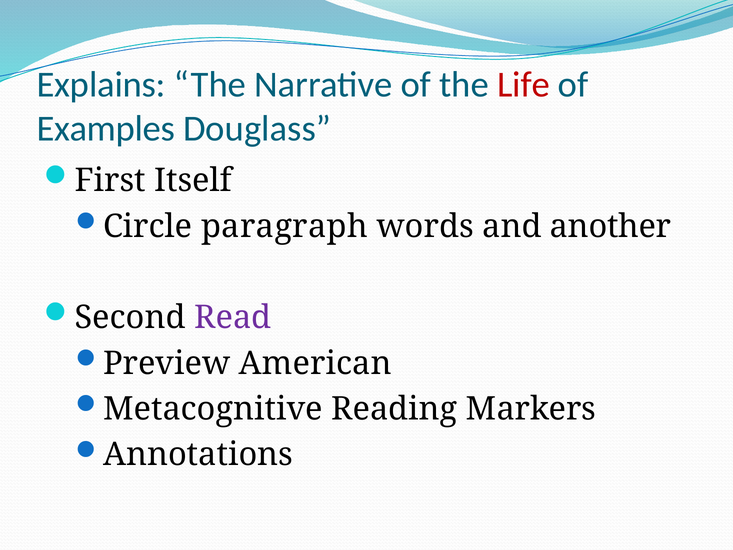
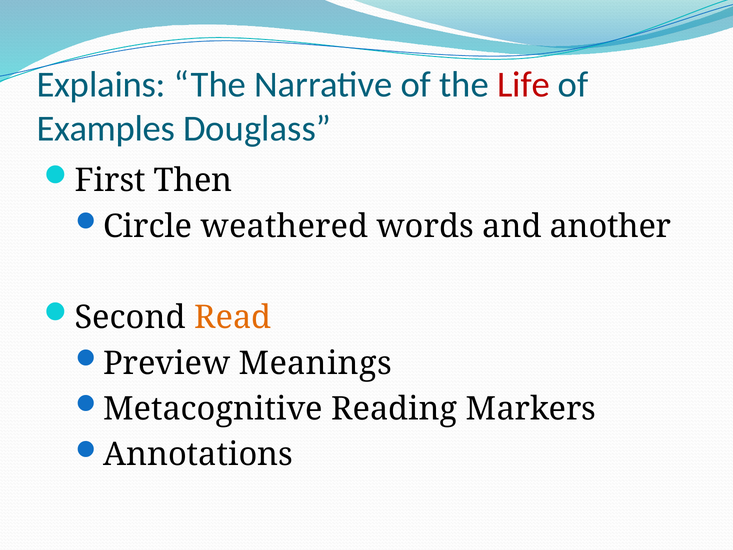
Itself: Itself -> Then
paragraph: paragraph -> weathered
Read colour: purple -> orange
American: American -> Meanings
